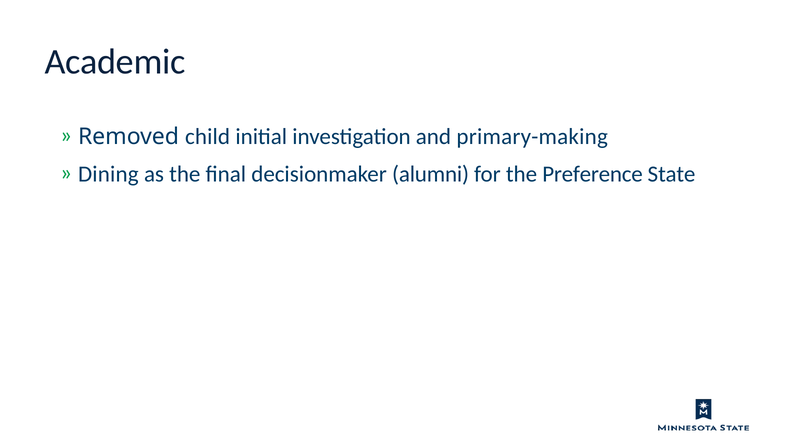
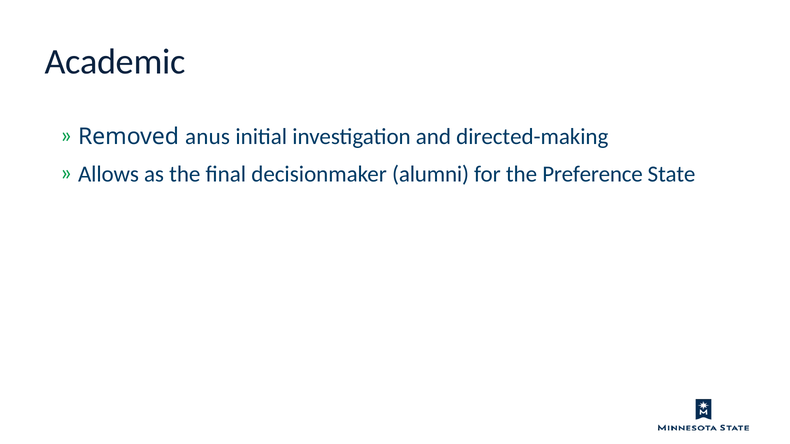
child: child -> anus
primary-making: primary-making -> directed-making
Dining: Dining -> Allows
